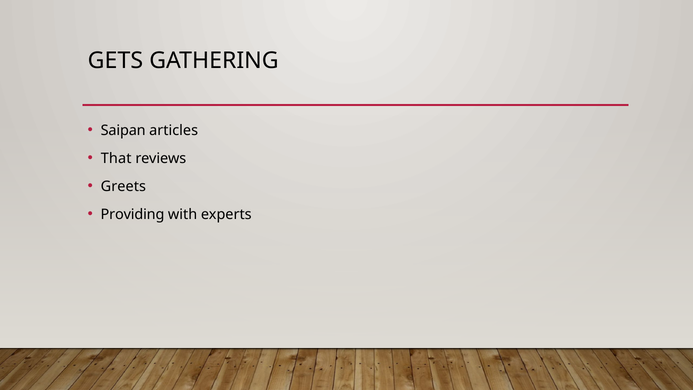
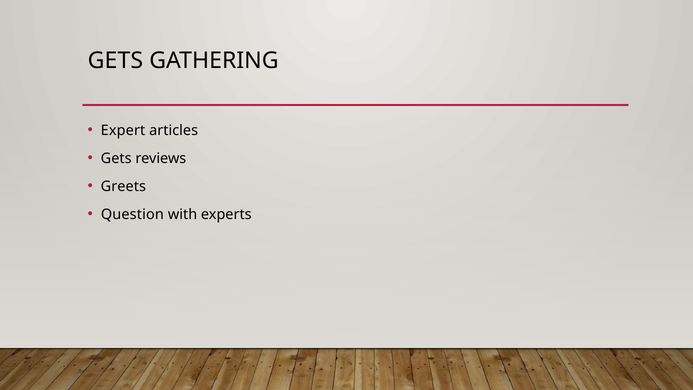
Saipan: Saipan -> Expert
That at (116, 158): That -> Gets
Providing: Providing -> Question
